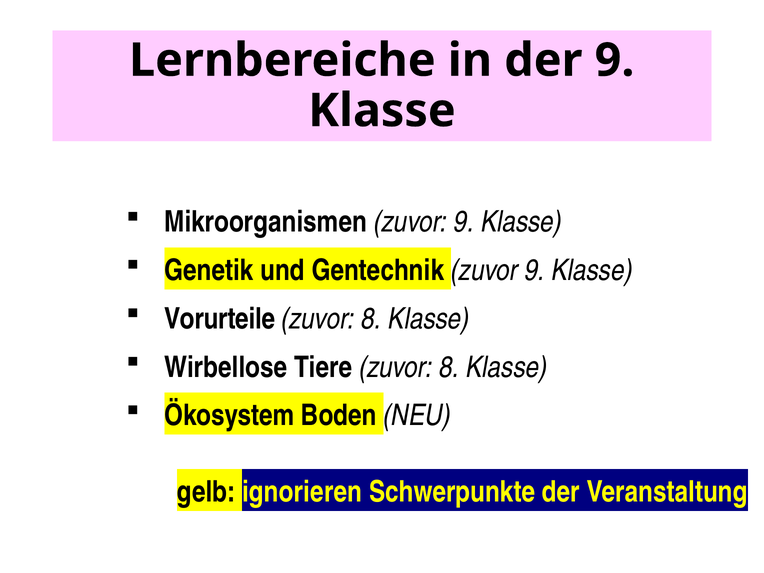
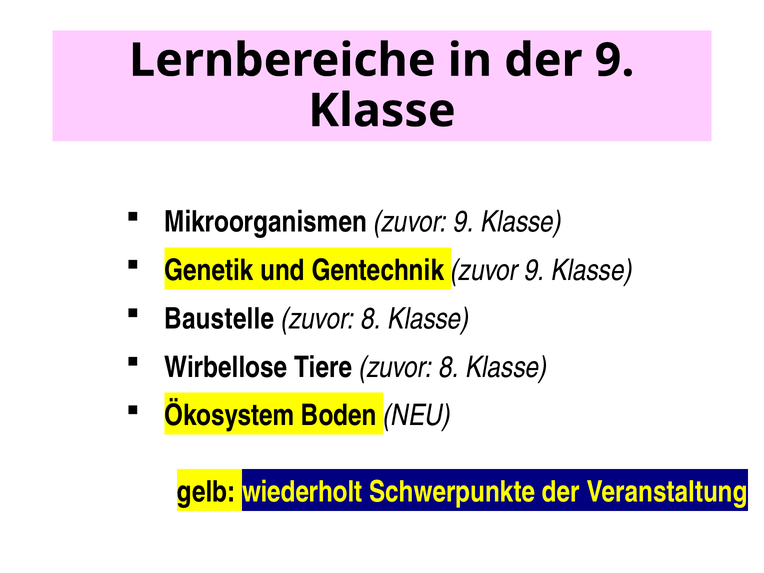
Vorurteile: Vorurteile -> Baustelle
ignorieren: ignorieren -> wiederholt
